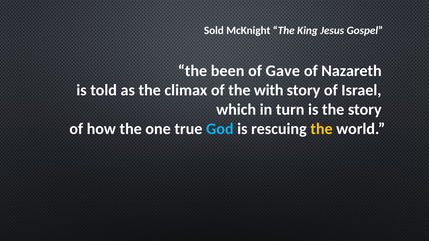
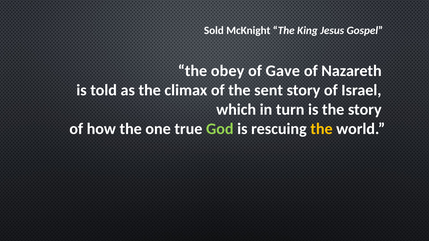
been: been -> obey
with: with -> sent
God colour: light blue -> light green
